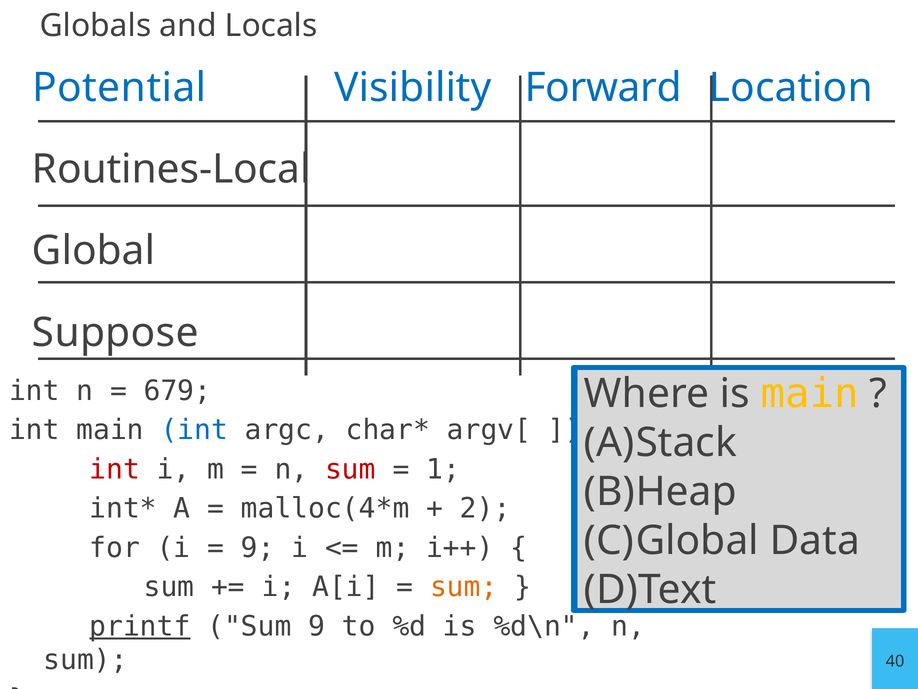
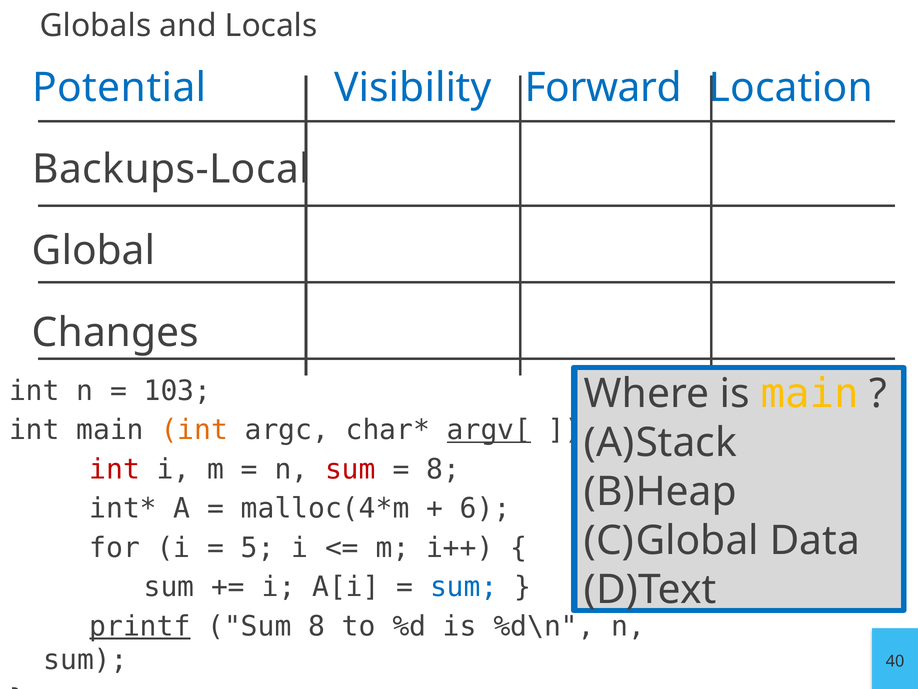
Routines-Local: Routines-Local -> Backups-Local
Suppose: Suppose -> Changes
679: 679 -> 103
int at (194, 430) colour: blue -> orange
argv[ underline: none -> present
1 at (443, 469): 1 -> 8
2: 2 -> 6
9 at (258, 547): 9 -> 5
sum at (464, 587) colour: orange -> blue
Sum 9: 9 -> 8
